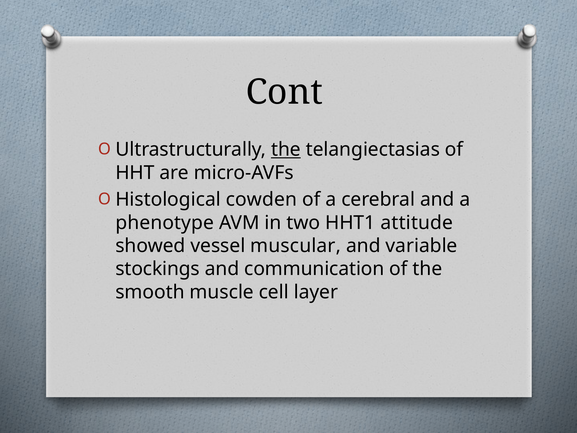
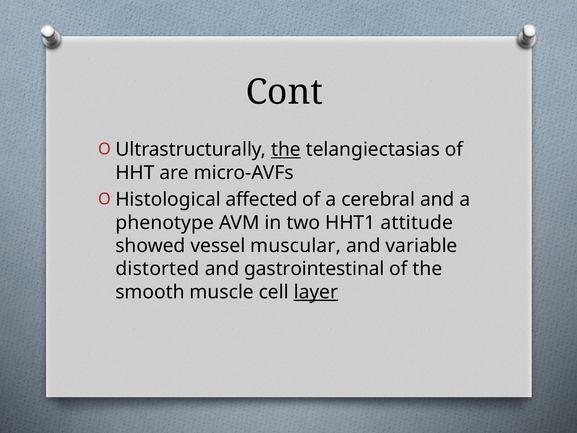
cowden: cowden -> affected
stockings: stockings -> distorted
communication: communication -> gastrointestinal
layer underline: none -> present
